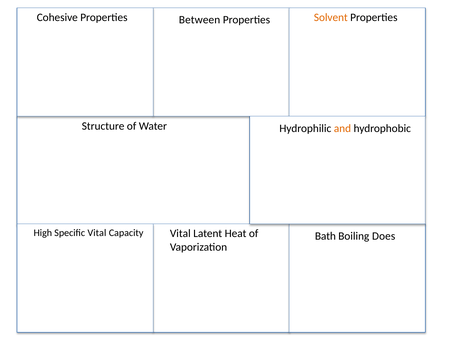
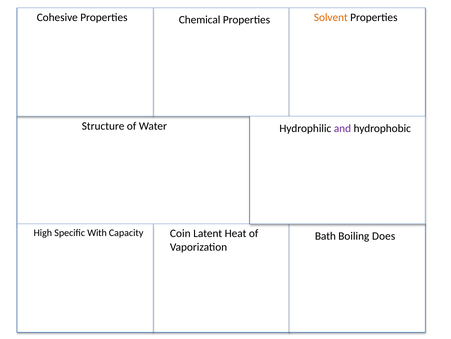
Between: Between -> Chemical
and colour: orange -> purple
Specific Vital: Vital -> With
Capacity Vital: Vital -> Coin
